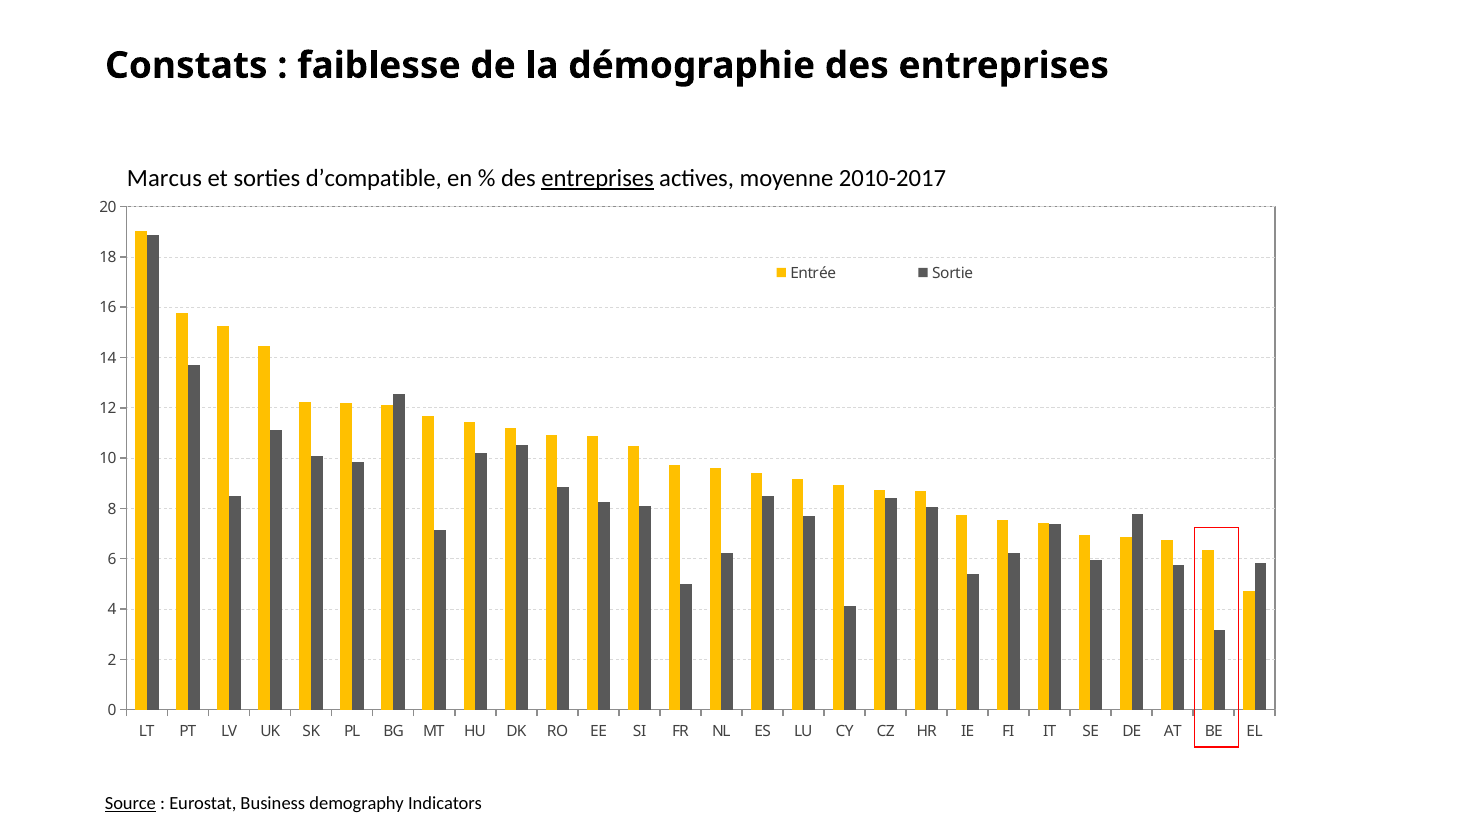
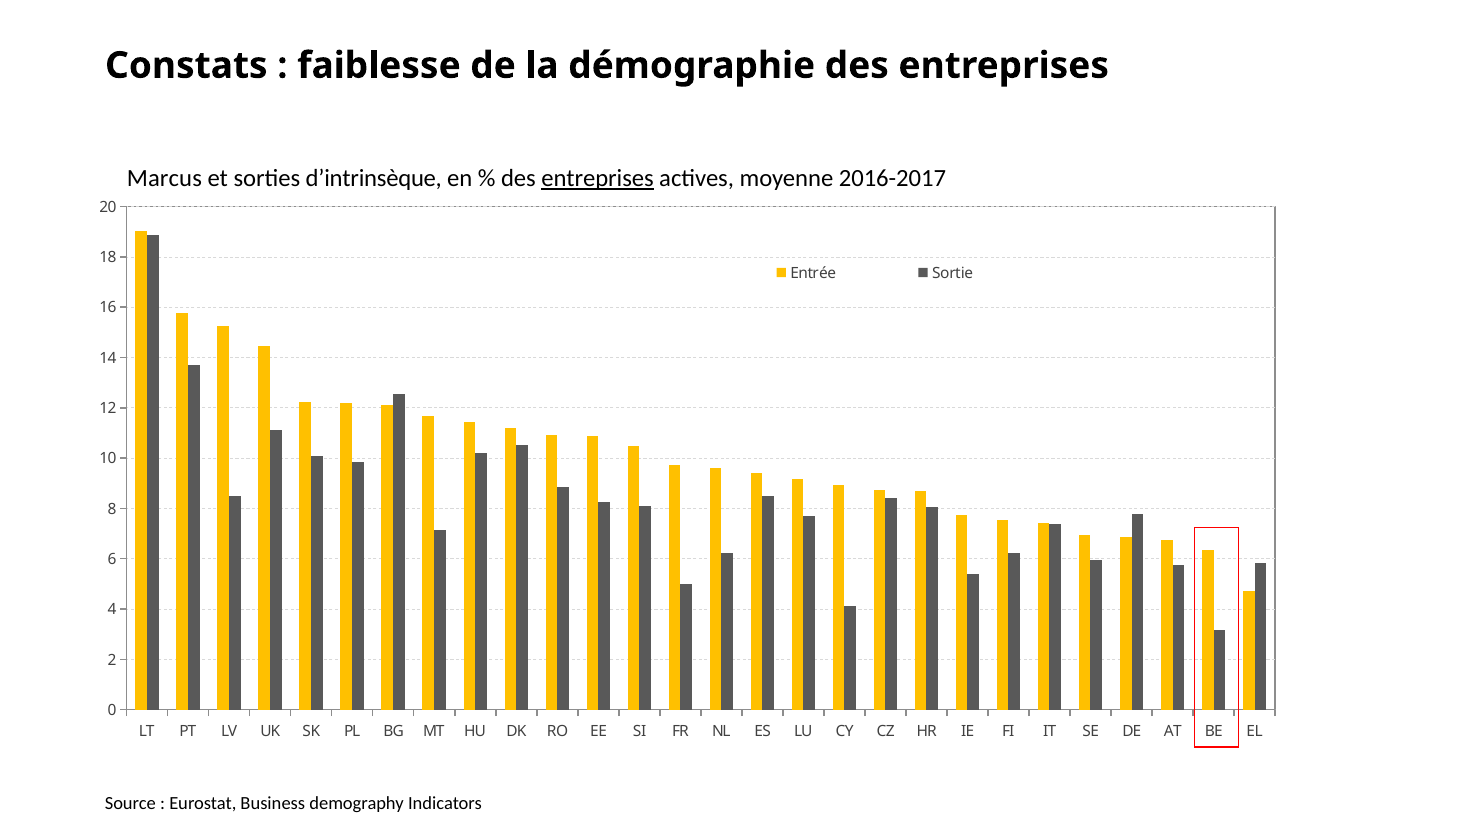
d’compatible: d’compatible -> d’intrinsèque
2010-2017: 2010-2017 -> 2016-2017
Source underline: present -> none
